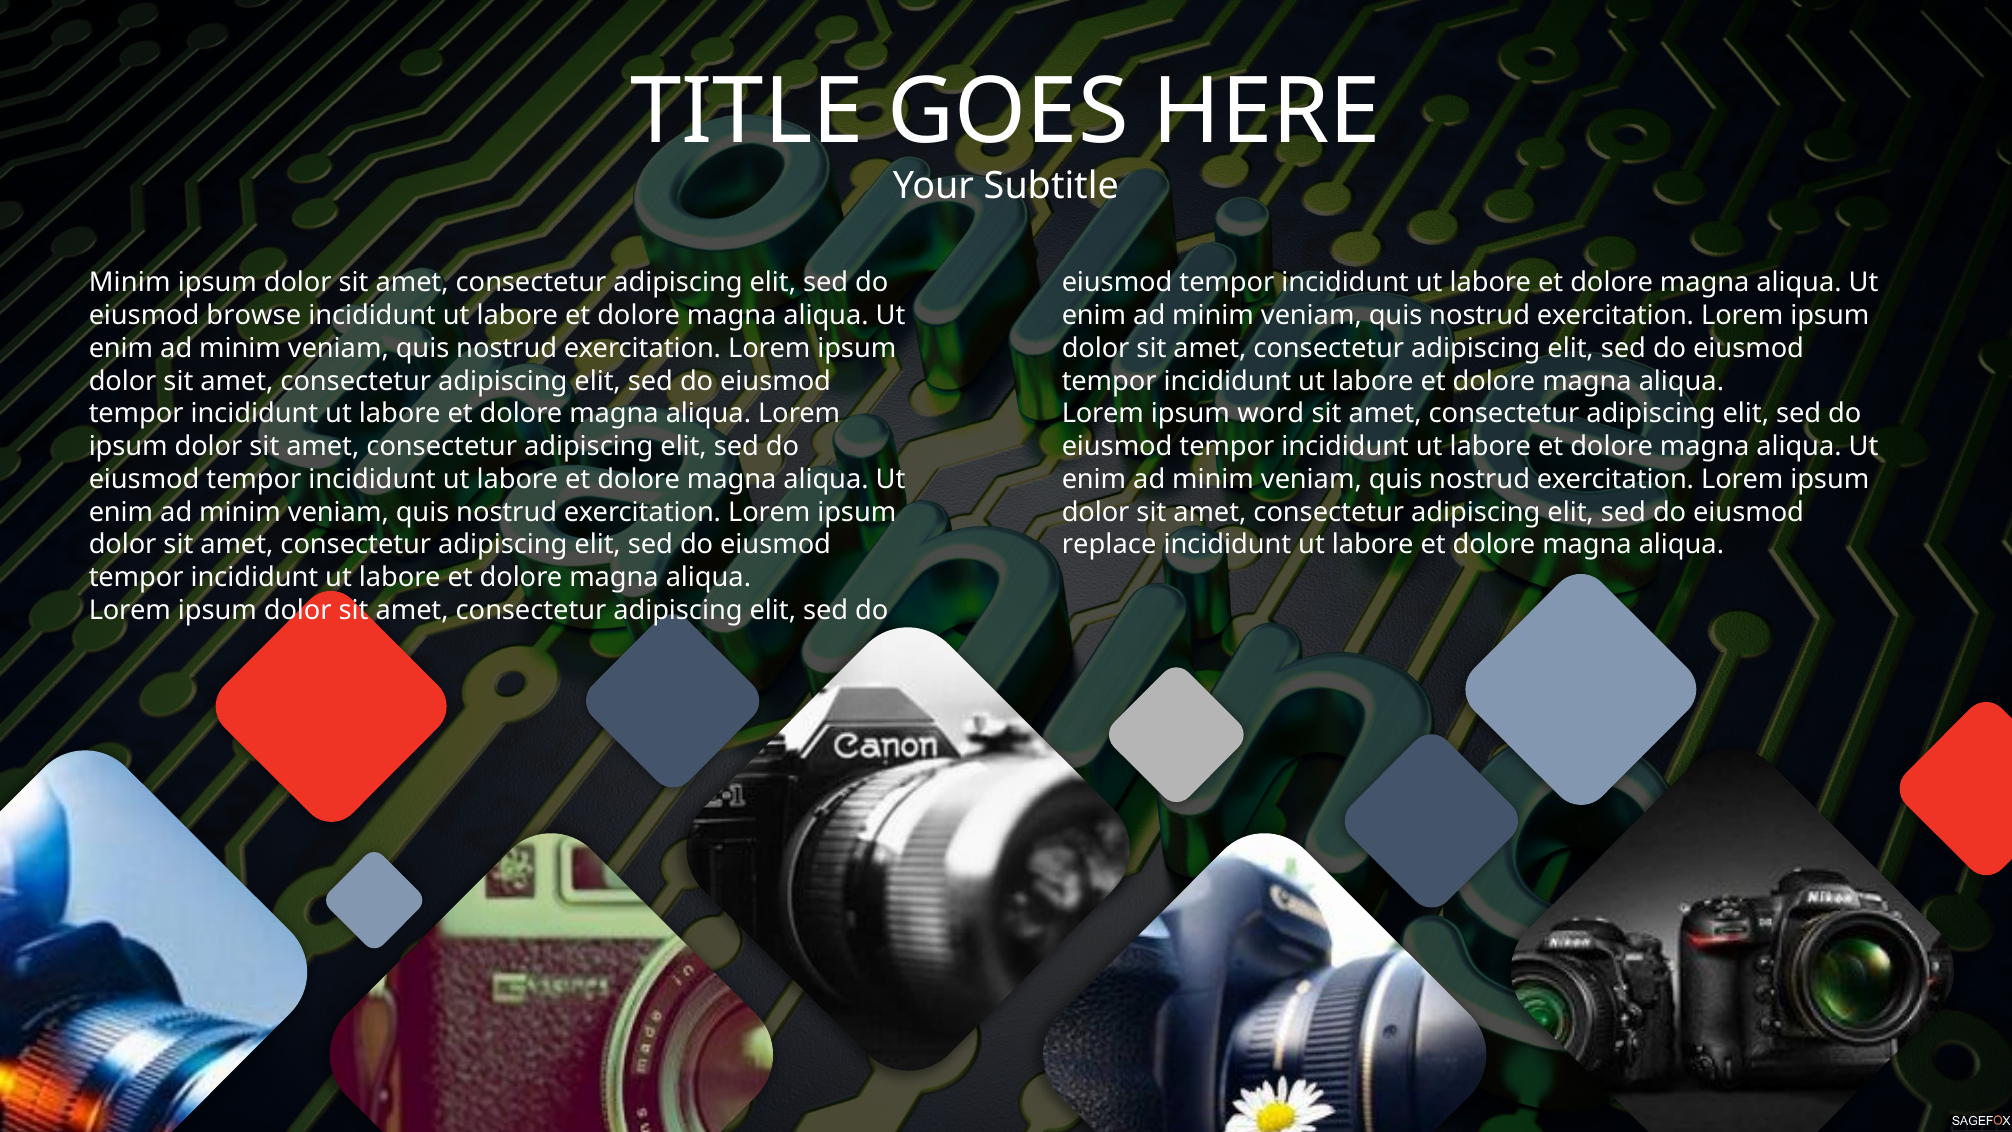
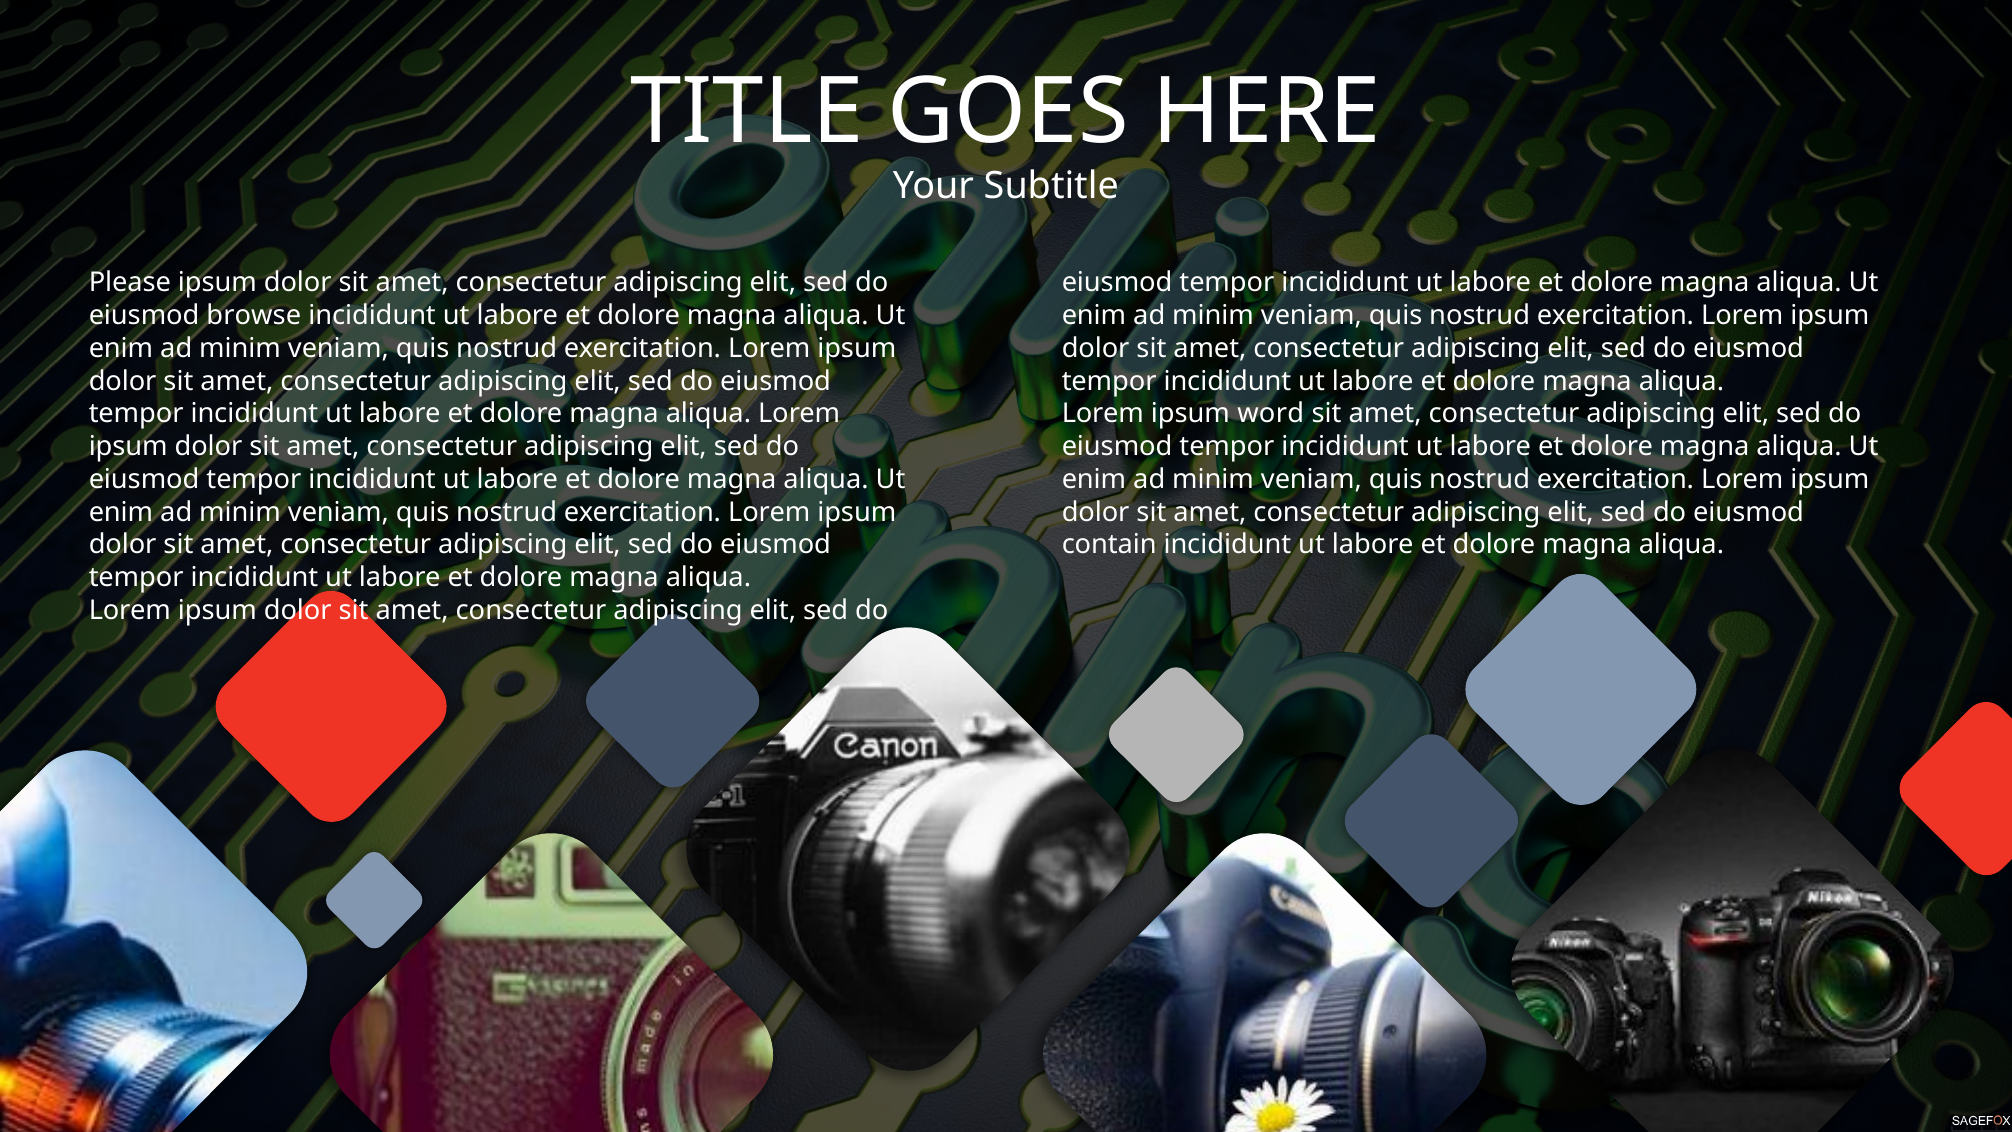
Minim at (130, 283): Minim -> Please
replace: replace -> contain
